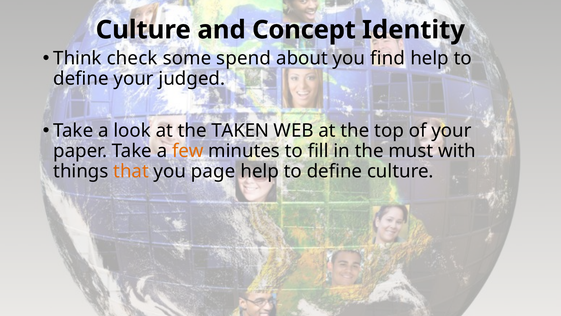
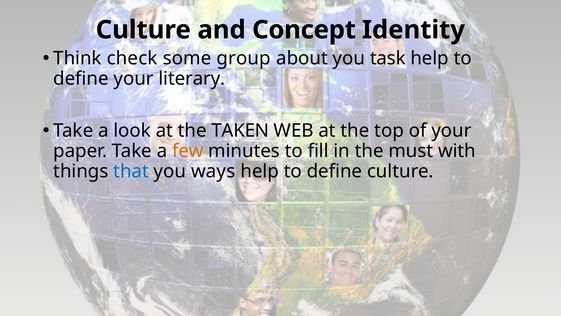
spend: spend -> group
find: find -> task
judged: judged -> literary
that colour: orange -> blue
page: page -> ways
